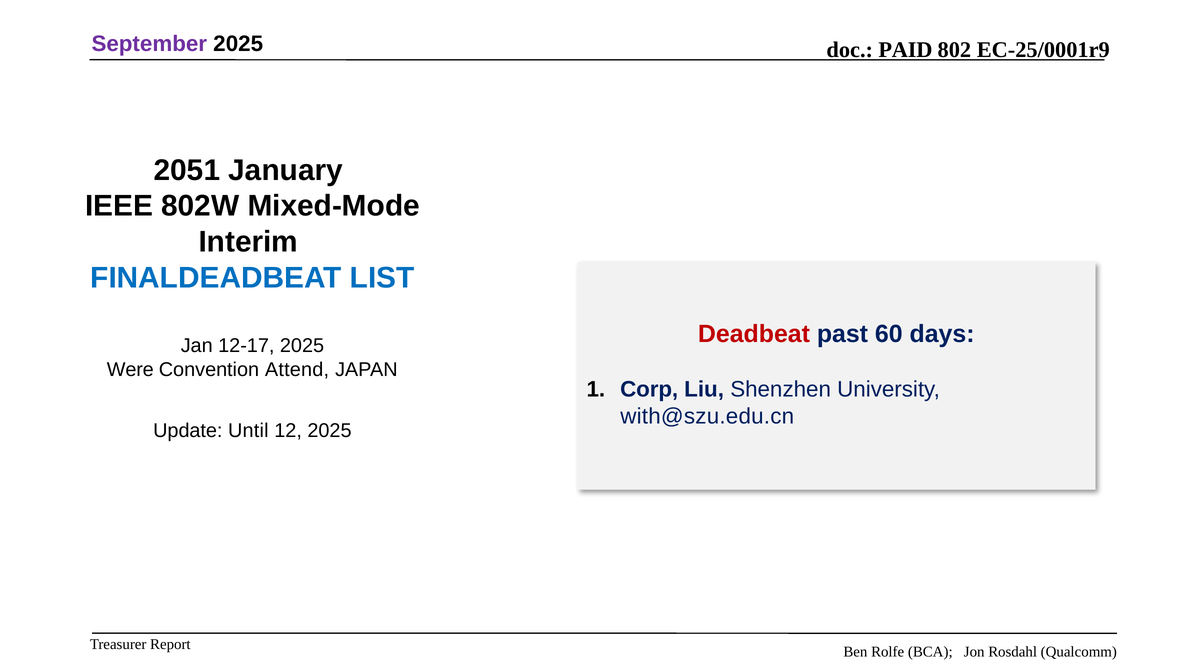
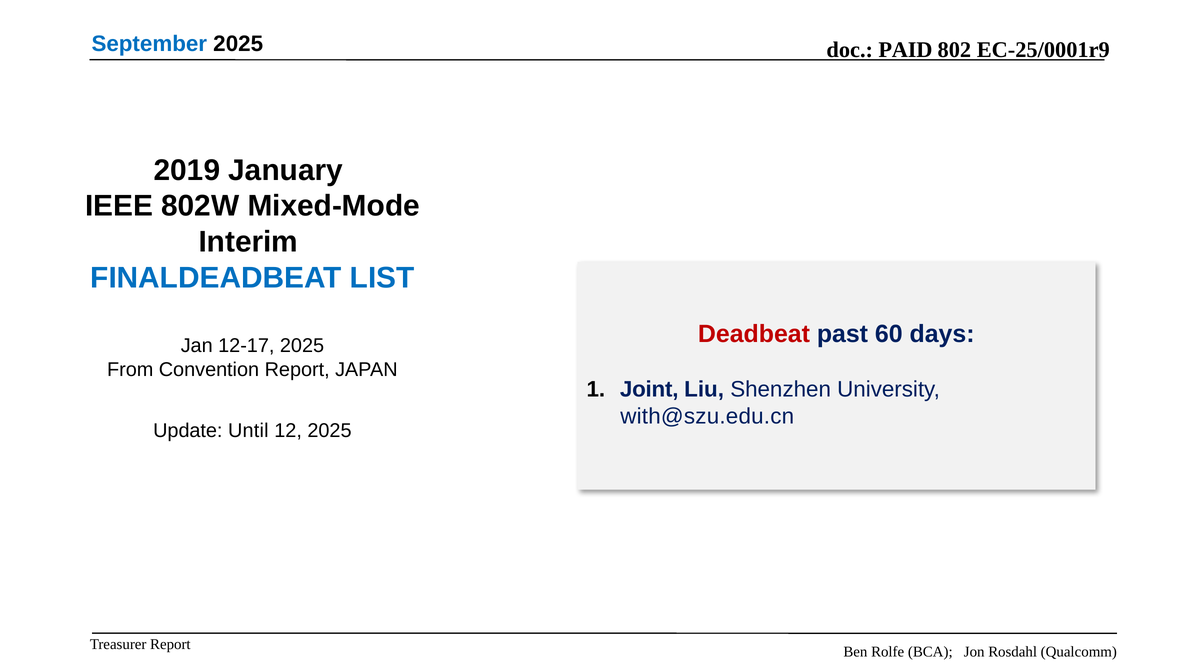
September colour: purple -> blue
2051: 2051 -> 2019
Were: Were -> From
Convention Attend: Attend -> Report
Corp: Corp -> Joint
